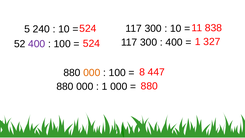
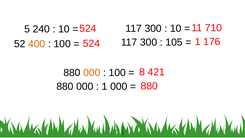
838: 838 -> 710
400 at (174, 42): 400 -> 105
327: 327 -> 176
400 at (37, 44) colour: purple -> orange
447: 447 -> 421
